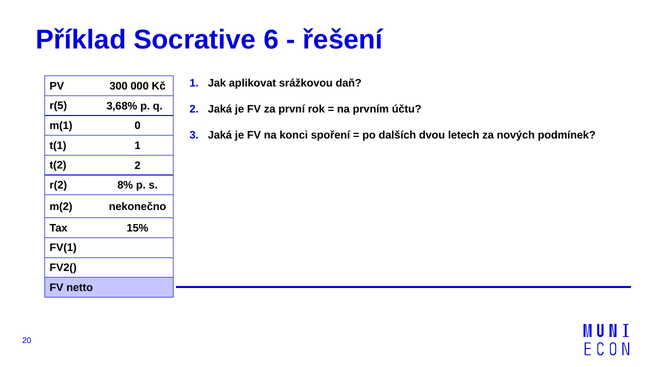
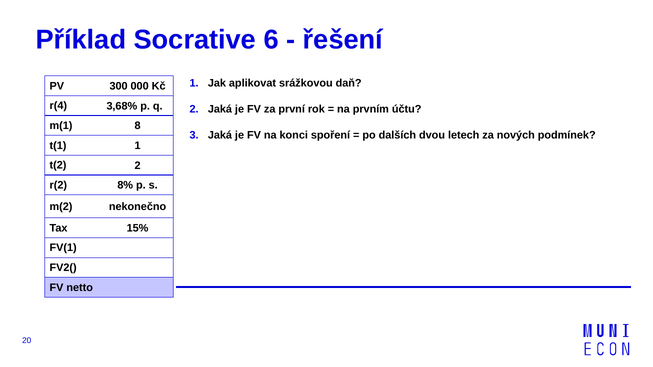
r(5: r(5 -> r(4
0: 0 -> 8
